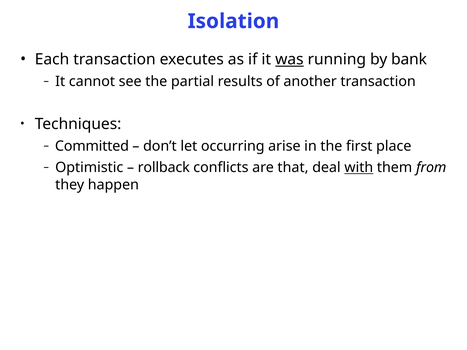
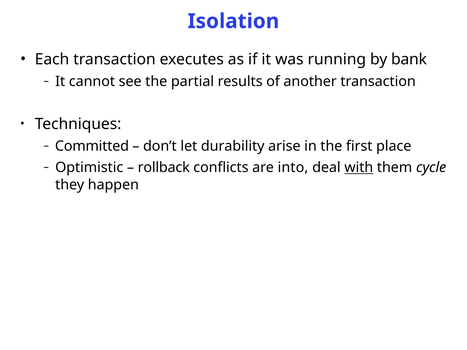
was underline: present -> none
occurring: occurring -> durability
that: that -> into
from: from -> cycle
